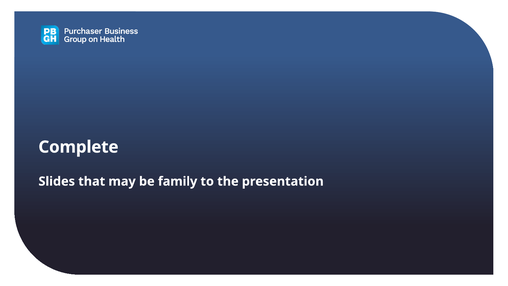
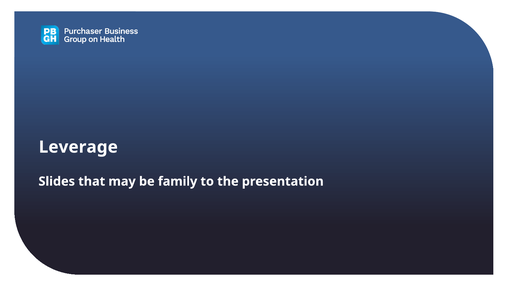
Complete: Complete -> Leverage
